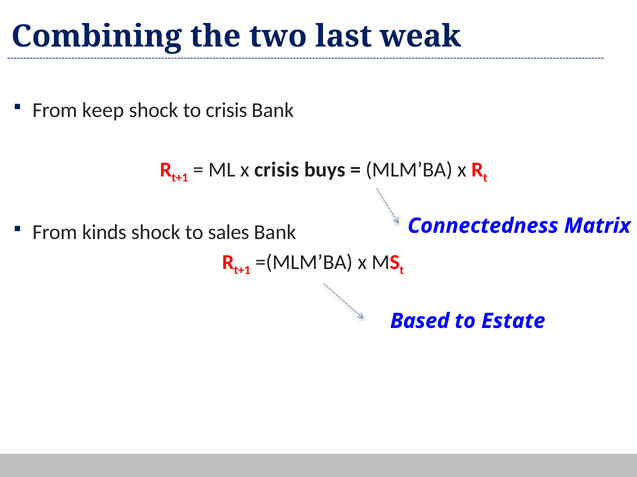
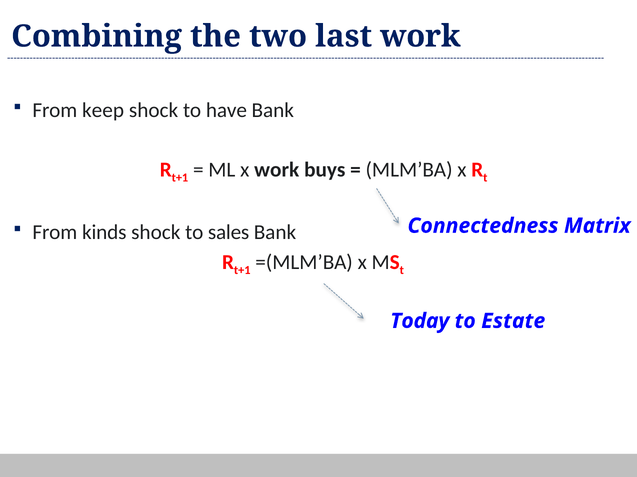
last weak: weak -> work
to crisis: crisis -> have
x crisis: crisis -> work
Based: Based -> Today
